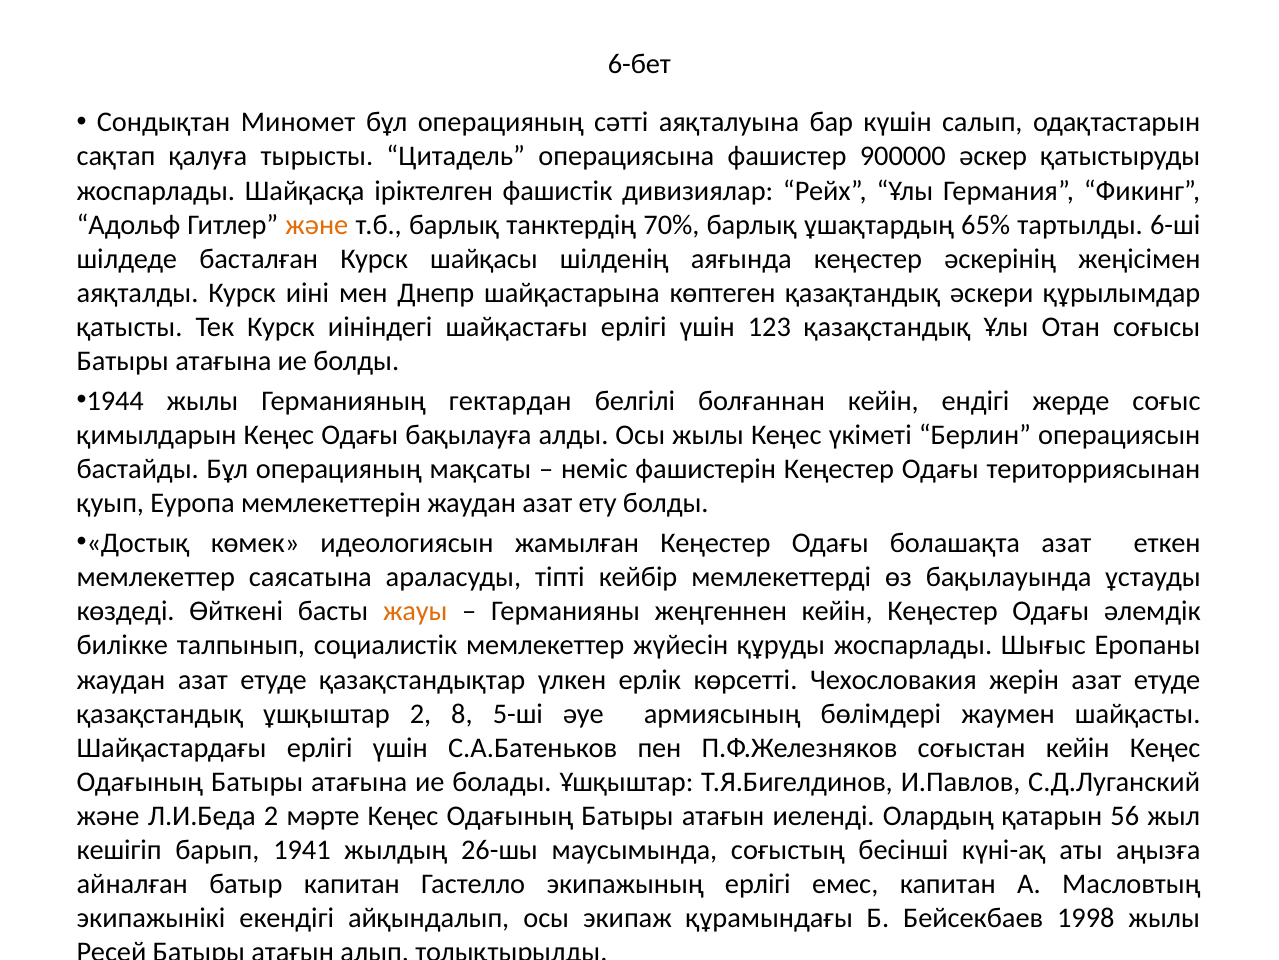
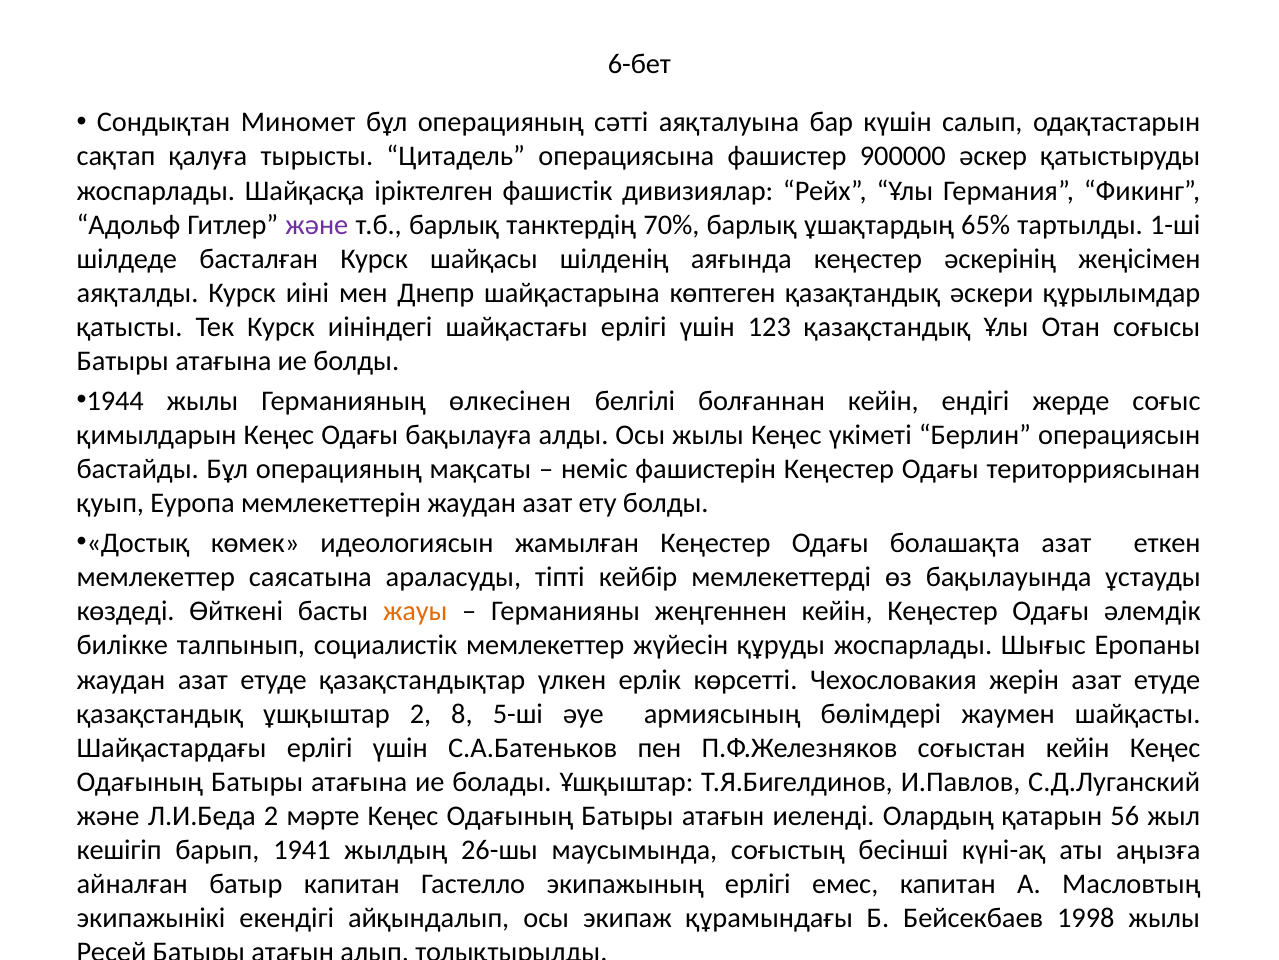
және at (317, 225) colour: orange -> purple
6-ші: 6-ші -> 1-ші
гектардан: гектардан -> өлкесінен
